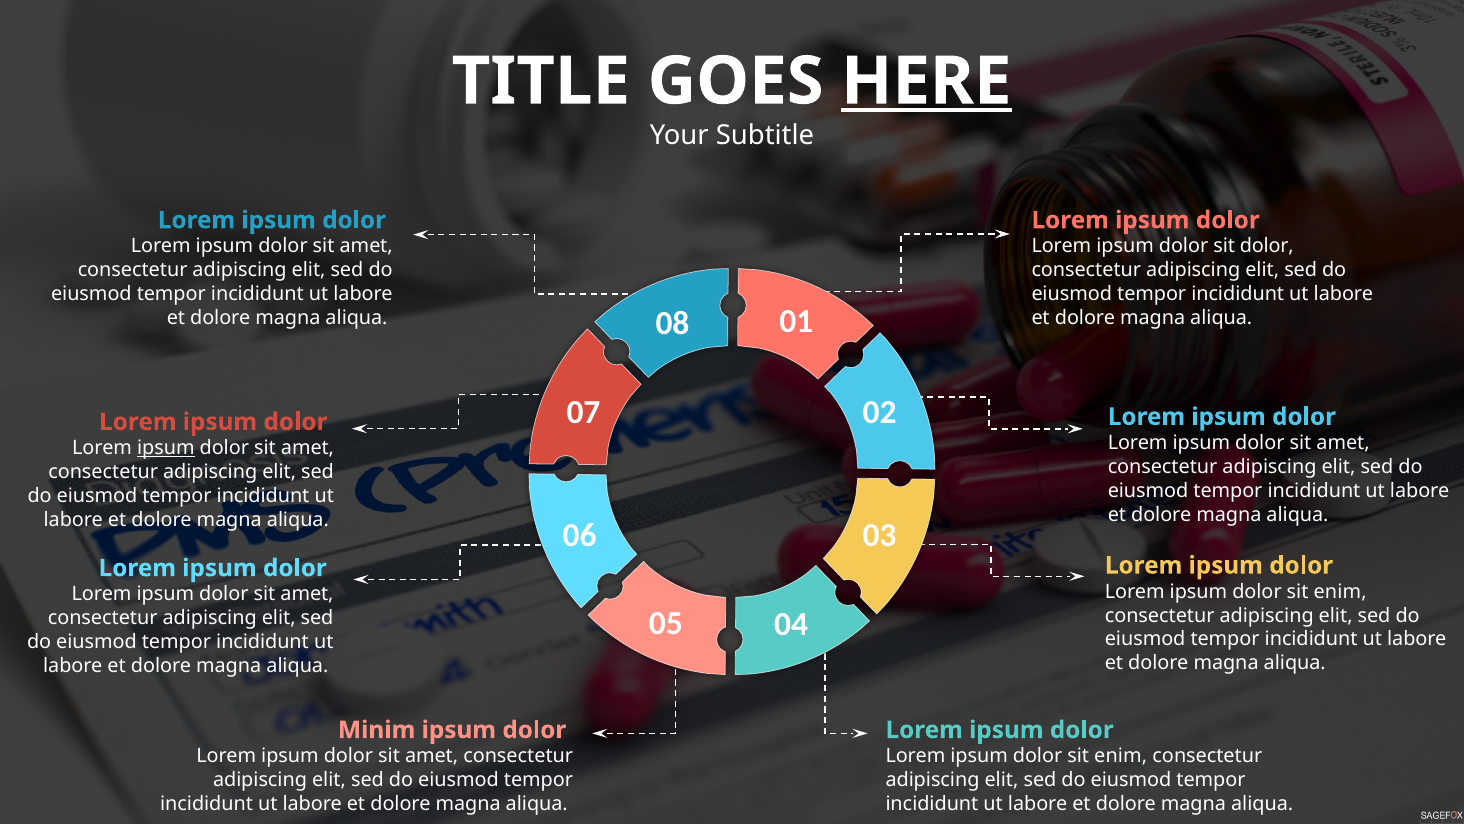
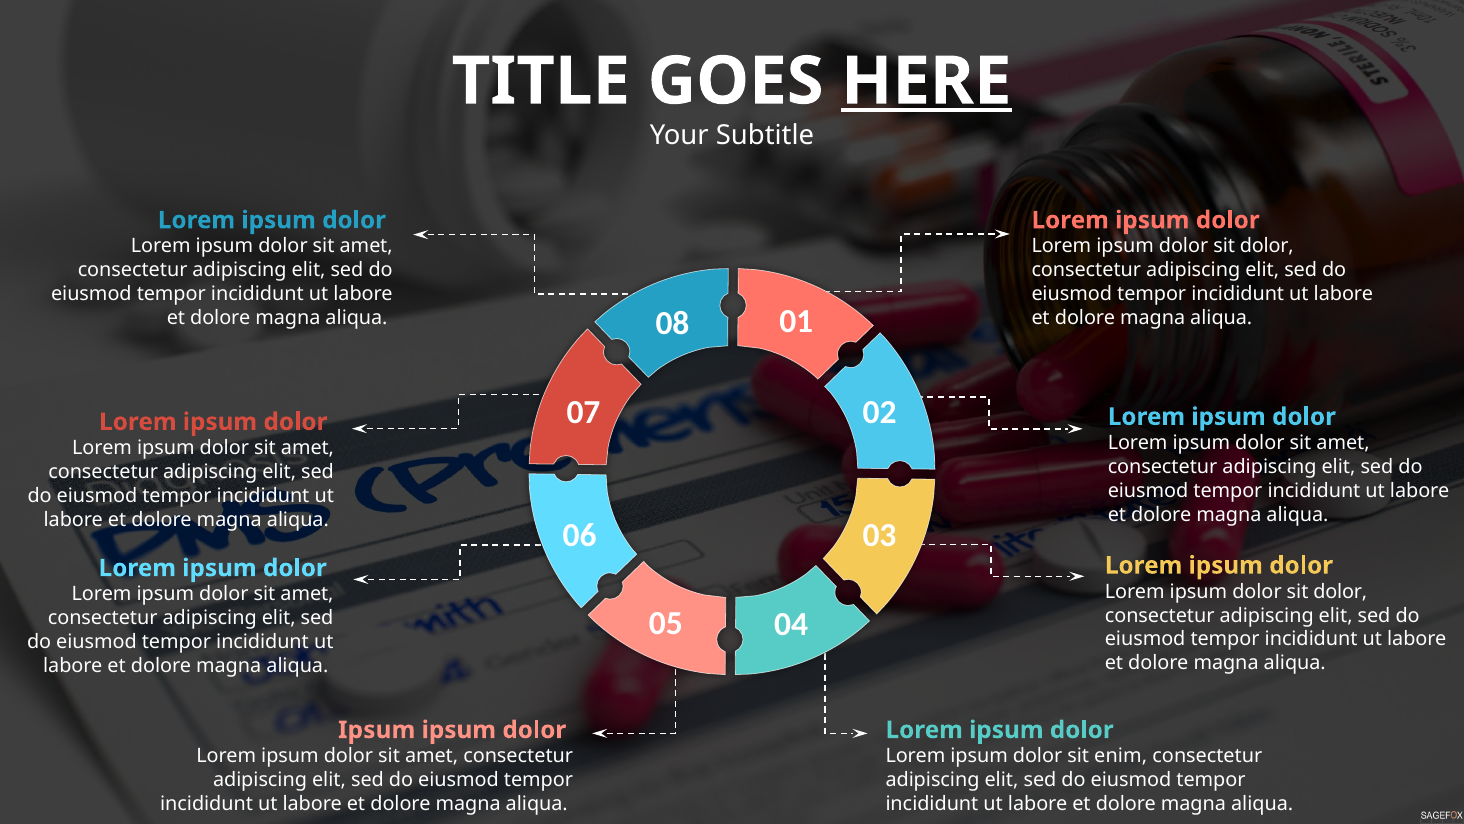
ipsum at (166, 448) underline: present -> none
enim at (1340, 591): enim -> dolor
Minim at (377, 730): Minim -> Ipsum
